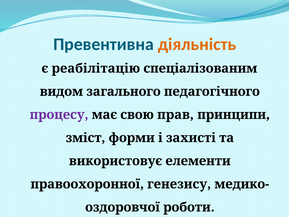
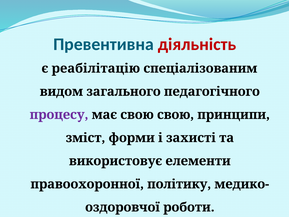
діяльність colour: orange -> red
свою прав: прав -> свою
генезису: генезису -> політику
